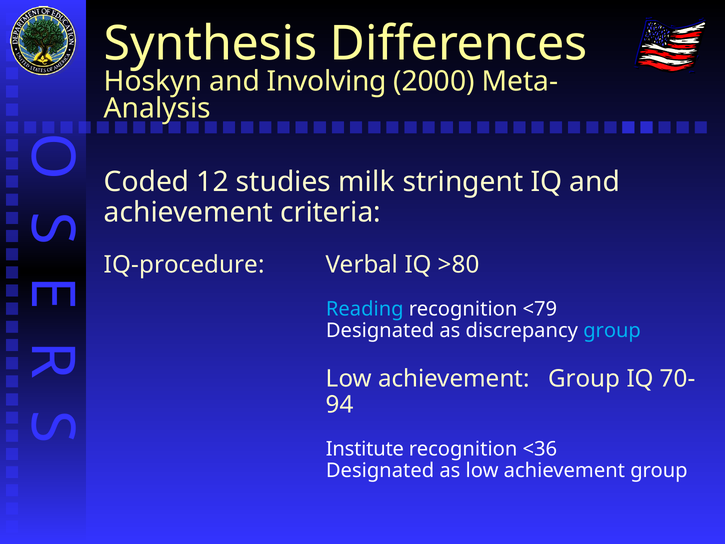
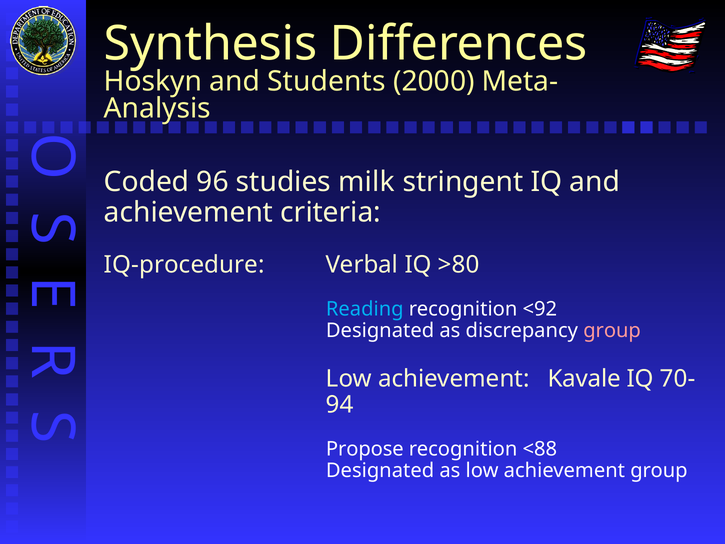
Involving: Involving -> Students
12: 12 -> 96
<79: <79 -> <92
group at (612, 331) colour: light blue -> pink
Group at (584, 379): Group -> Kavale
Institute: Institute -> Propose
<36: <36 -> <88
